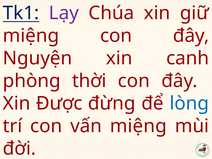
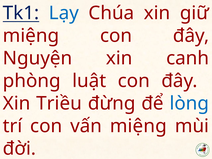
Lạy colour: purple -> blue
thời: thời -> luật
Được: Được -> Triều
